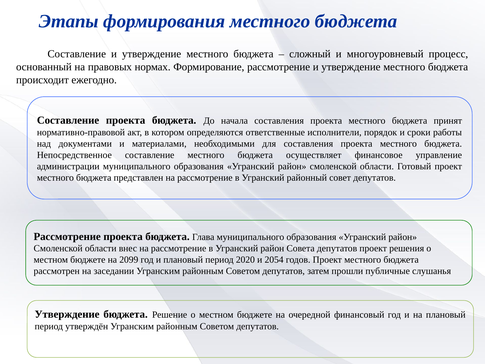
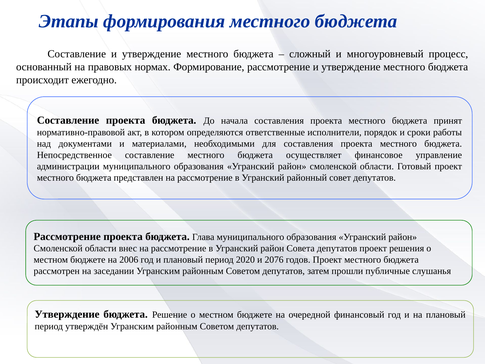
2099: 2099 -> 2006
2054: 2054 -> 2076
